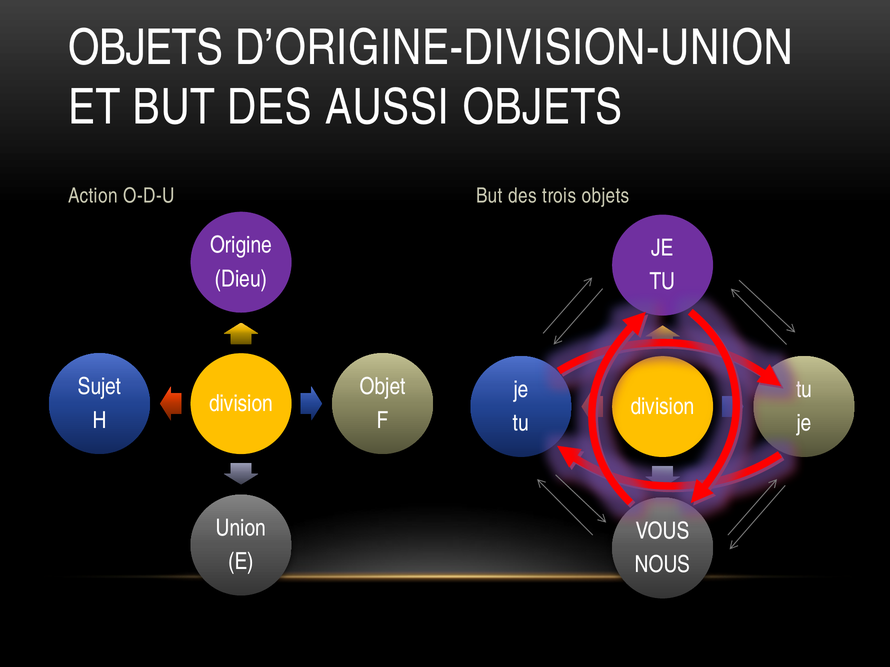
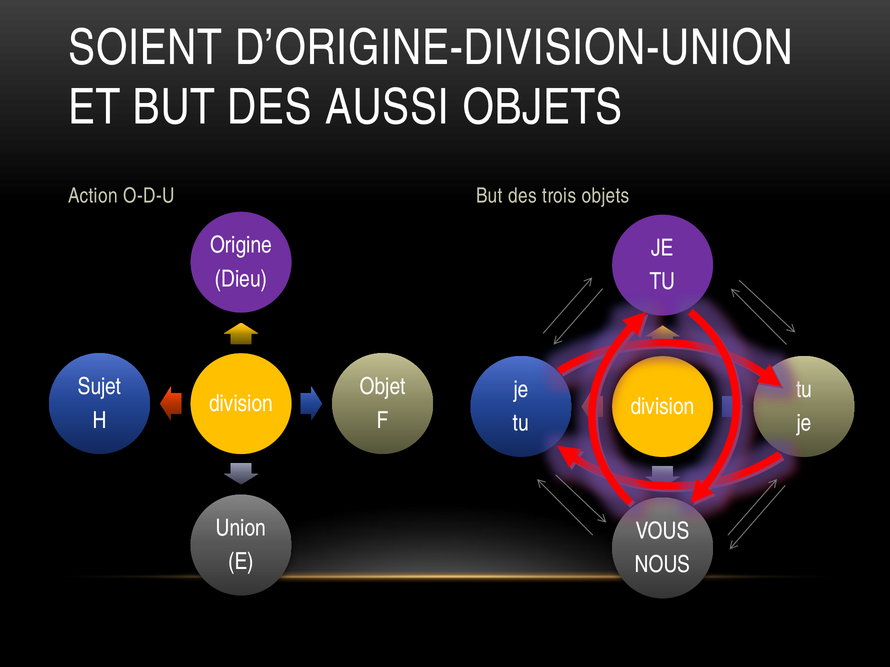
OBJETS at (146, 48): OBJETS -> SOIENT
